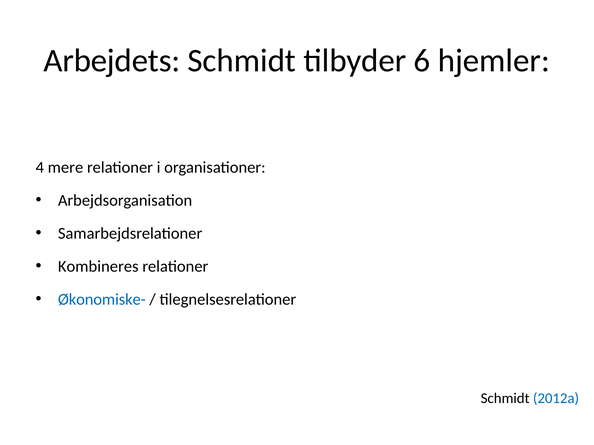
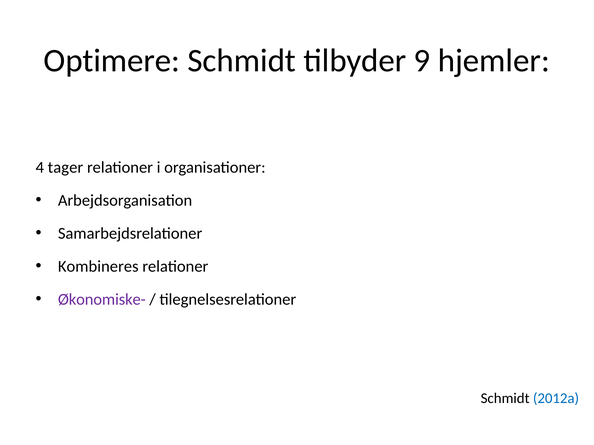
Arbejdets: Arbejdets -> Optimere
6: 6 -> 9
mere: mere -> tager
Økonomiske- colour: blue -> purple
